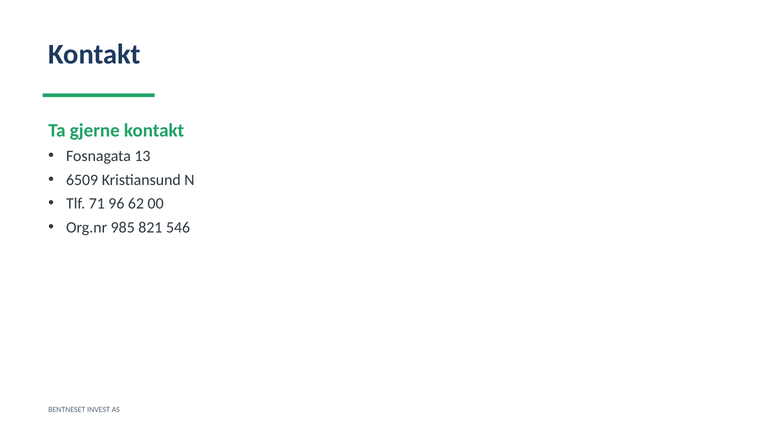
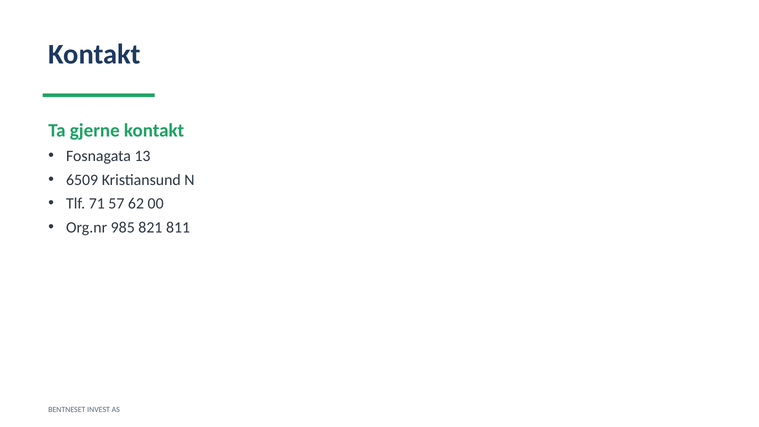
96: 96 -> 57
546: 546 -> 811
